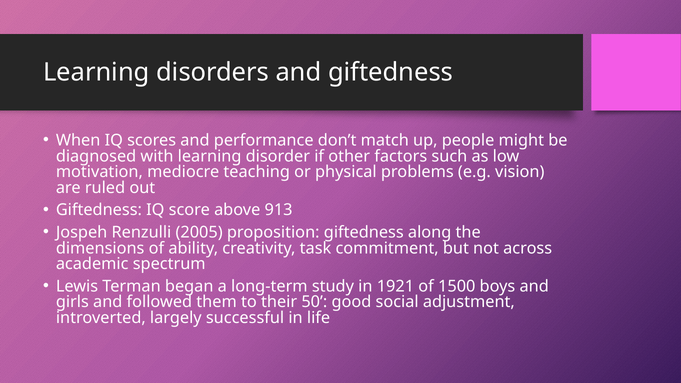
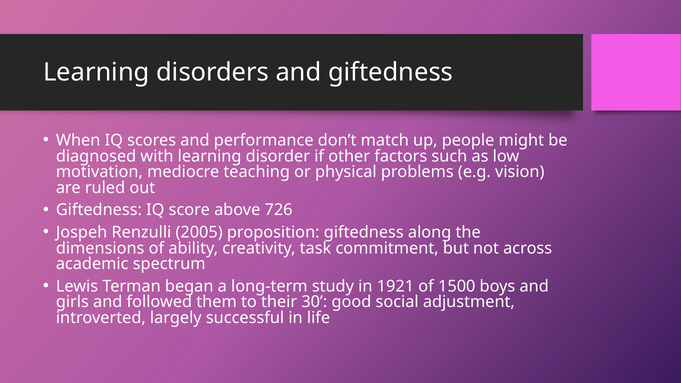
913: 913 -> 726
50: 50 -> 30
